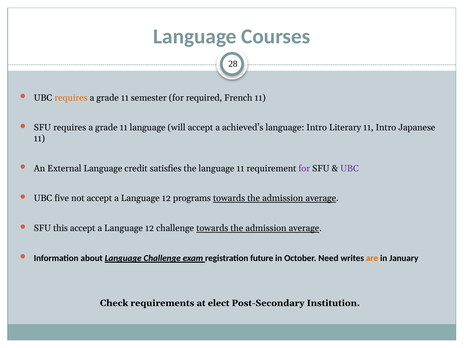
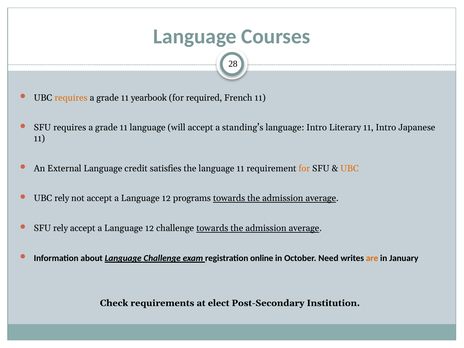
semester: semester -> yearbook
achieved’s: achieved’s -> standing’s
for at (304, 168) colour: purple -> orange
UBC at (350, 168) colour: purple -> orange
UBC five: five -> rely
SFU this: this -> rely
future: future -> online
